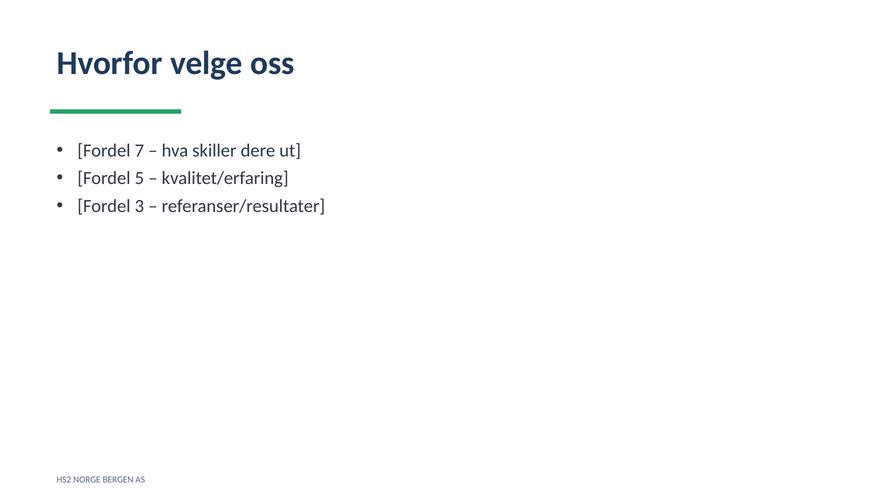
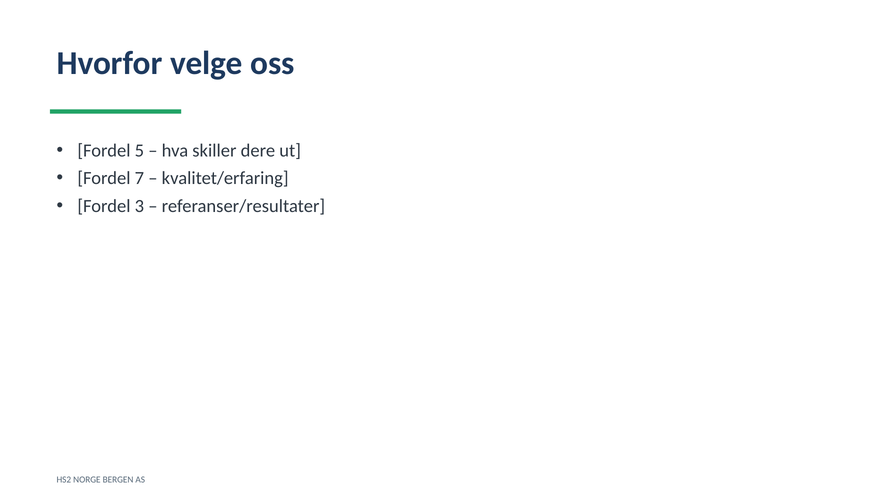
7: 7 -> 5
5: 5 -> 7
